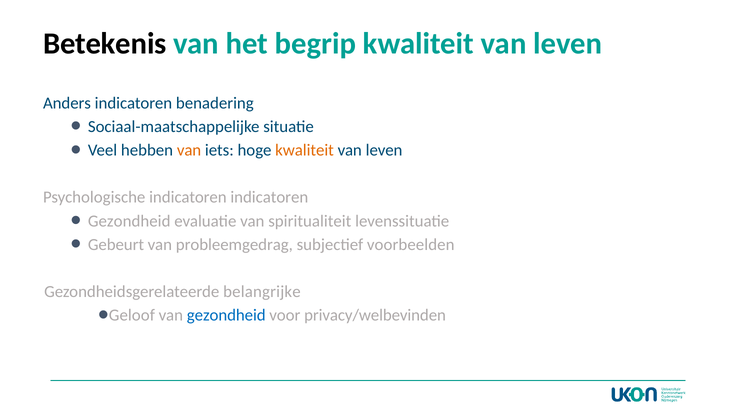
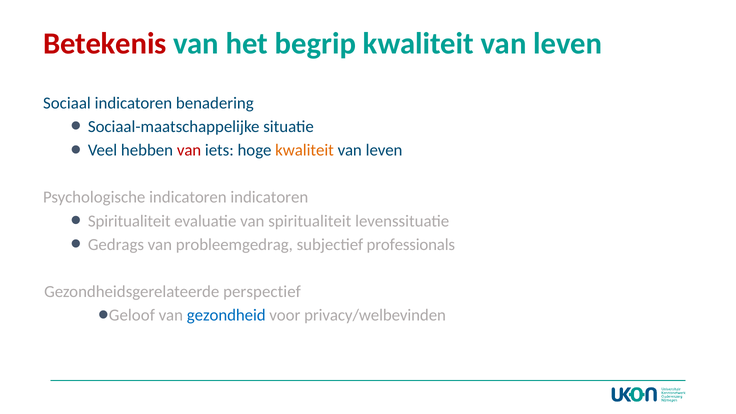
Betekenis colour: black -> red
Anders: Anders -> Sociaal
van at (189, 150) colour: orange -> red
Gezondheid at (129, 221): Gezondheid -> Spiritualiteit
Gebeurt: Gebeurt -> Gedrags
voorbeelden: voorbeelden -> professionals
belangrijke: belangrijke -> perspectief
